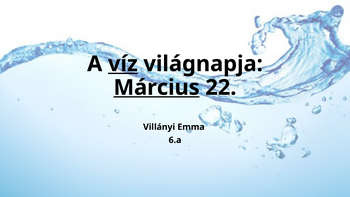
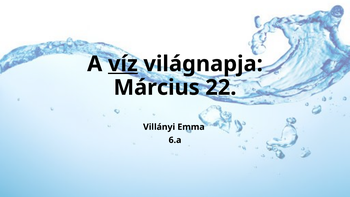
Március underline: present -> none
